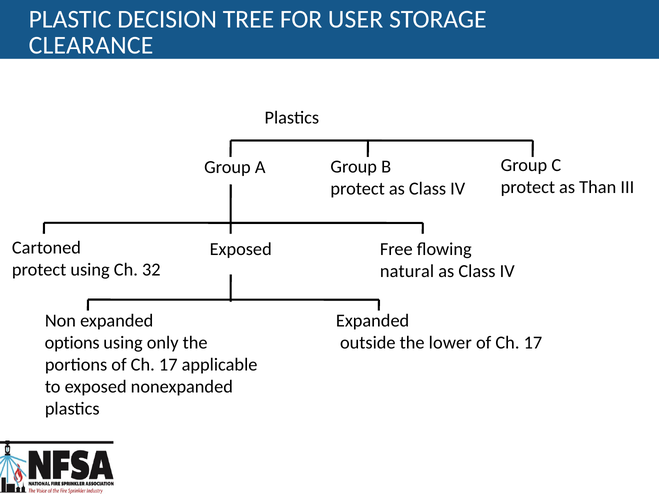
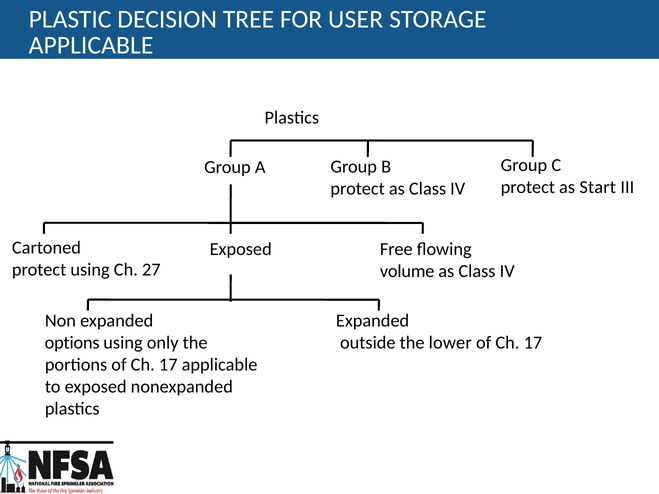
CLEARANCE at (91, 45): CLEARANCE -> APPLICABLE
Than: Than -> Start
32: 32 -> 27
natural: natural -> volume
